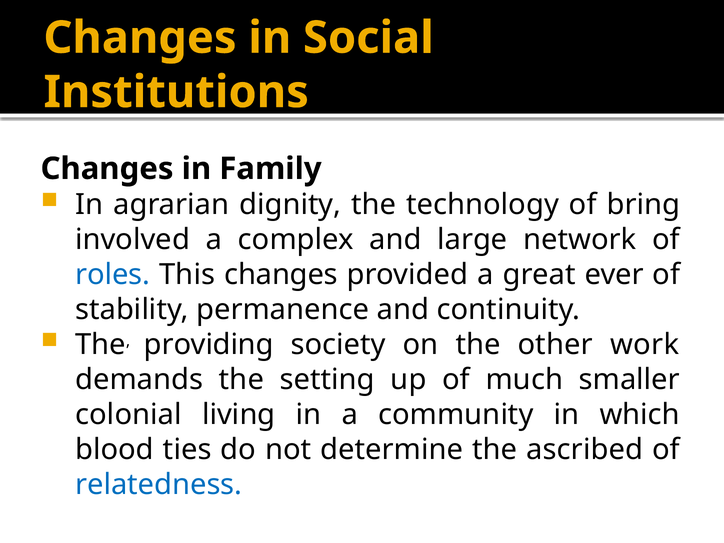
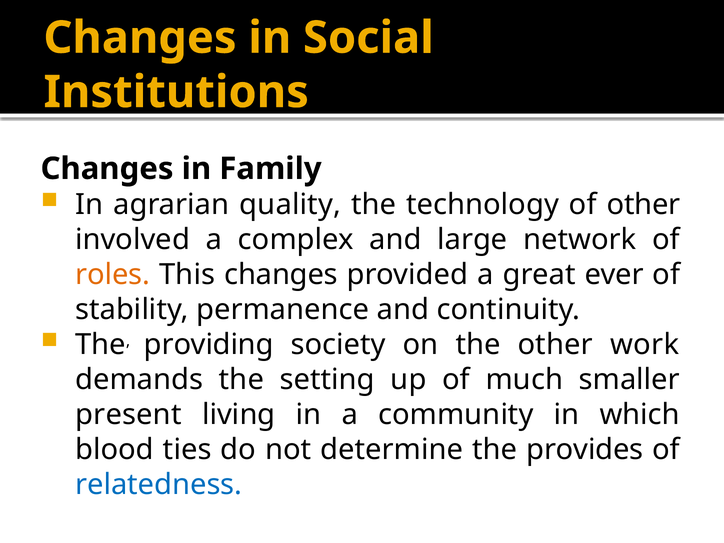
dignity: dignity -> quality
of bring: bring -> other
roles colour: blue -> orange
colonial: colonial -> present
ascribed: ascribed -> provides
